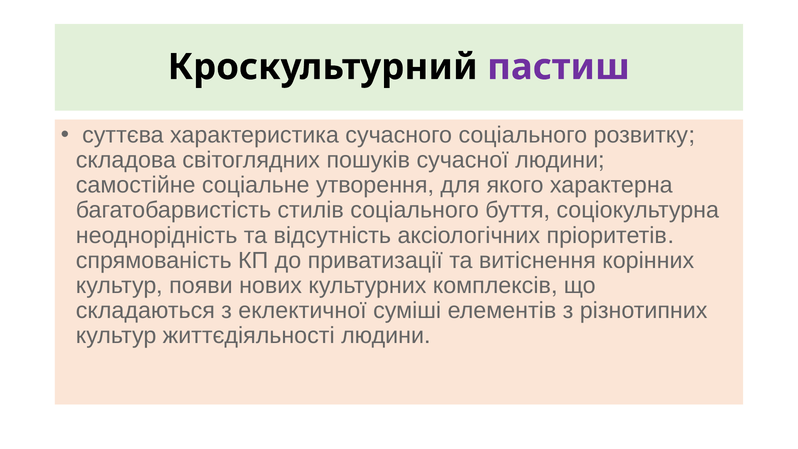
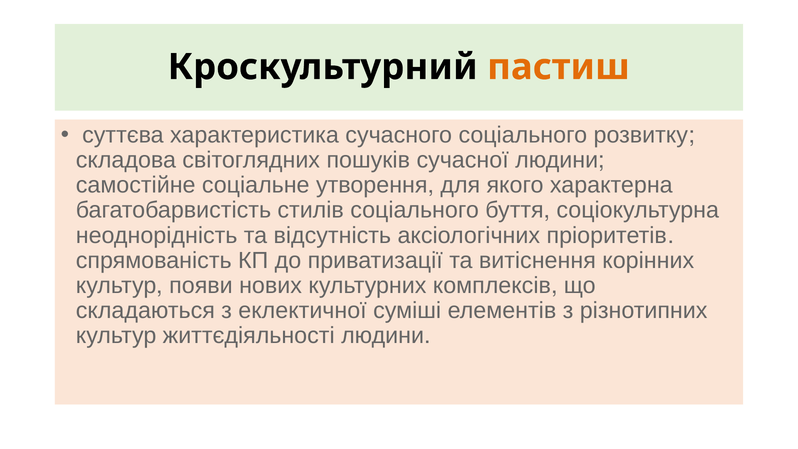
пастиш colour: purple -> orange
